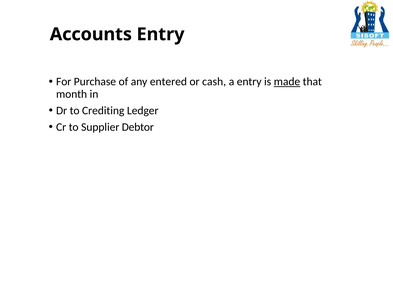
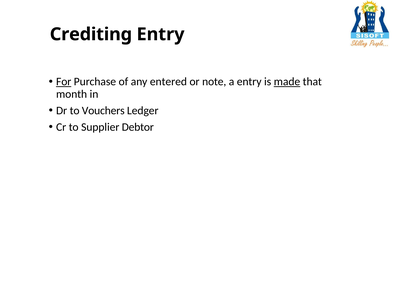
Accounts: Accounts -> Crediting
For underline: none -> present
cash: cash -> note
Crediting: Crediting -> Vouchers
